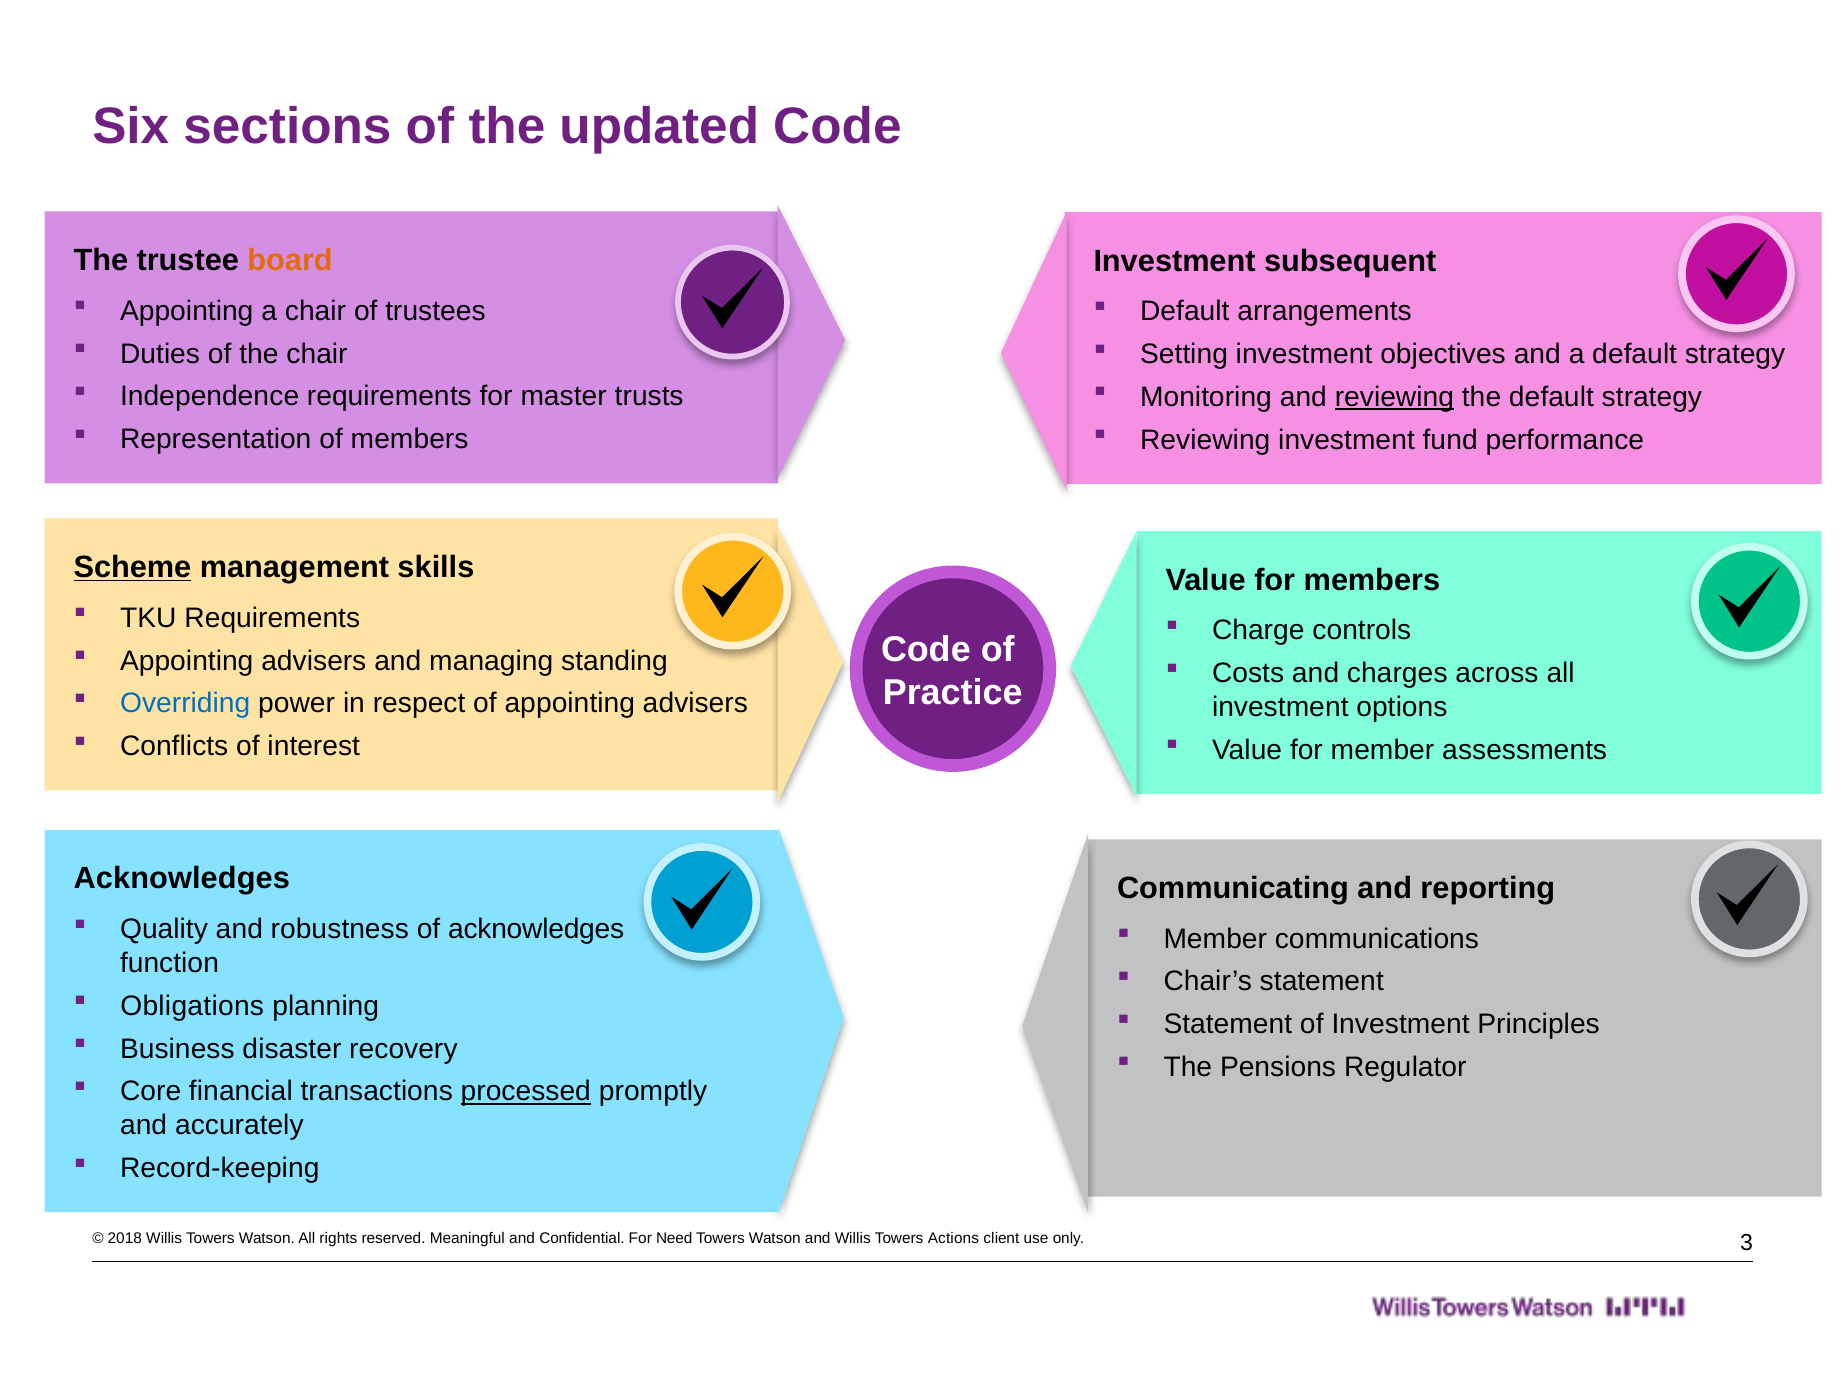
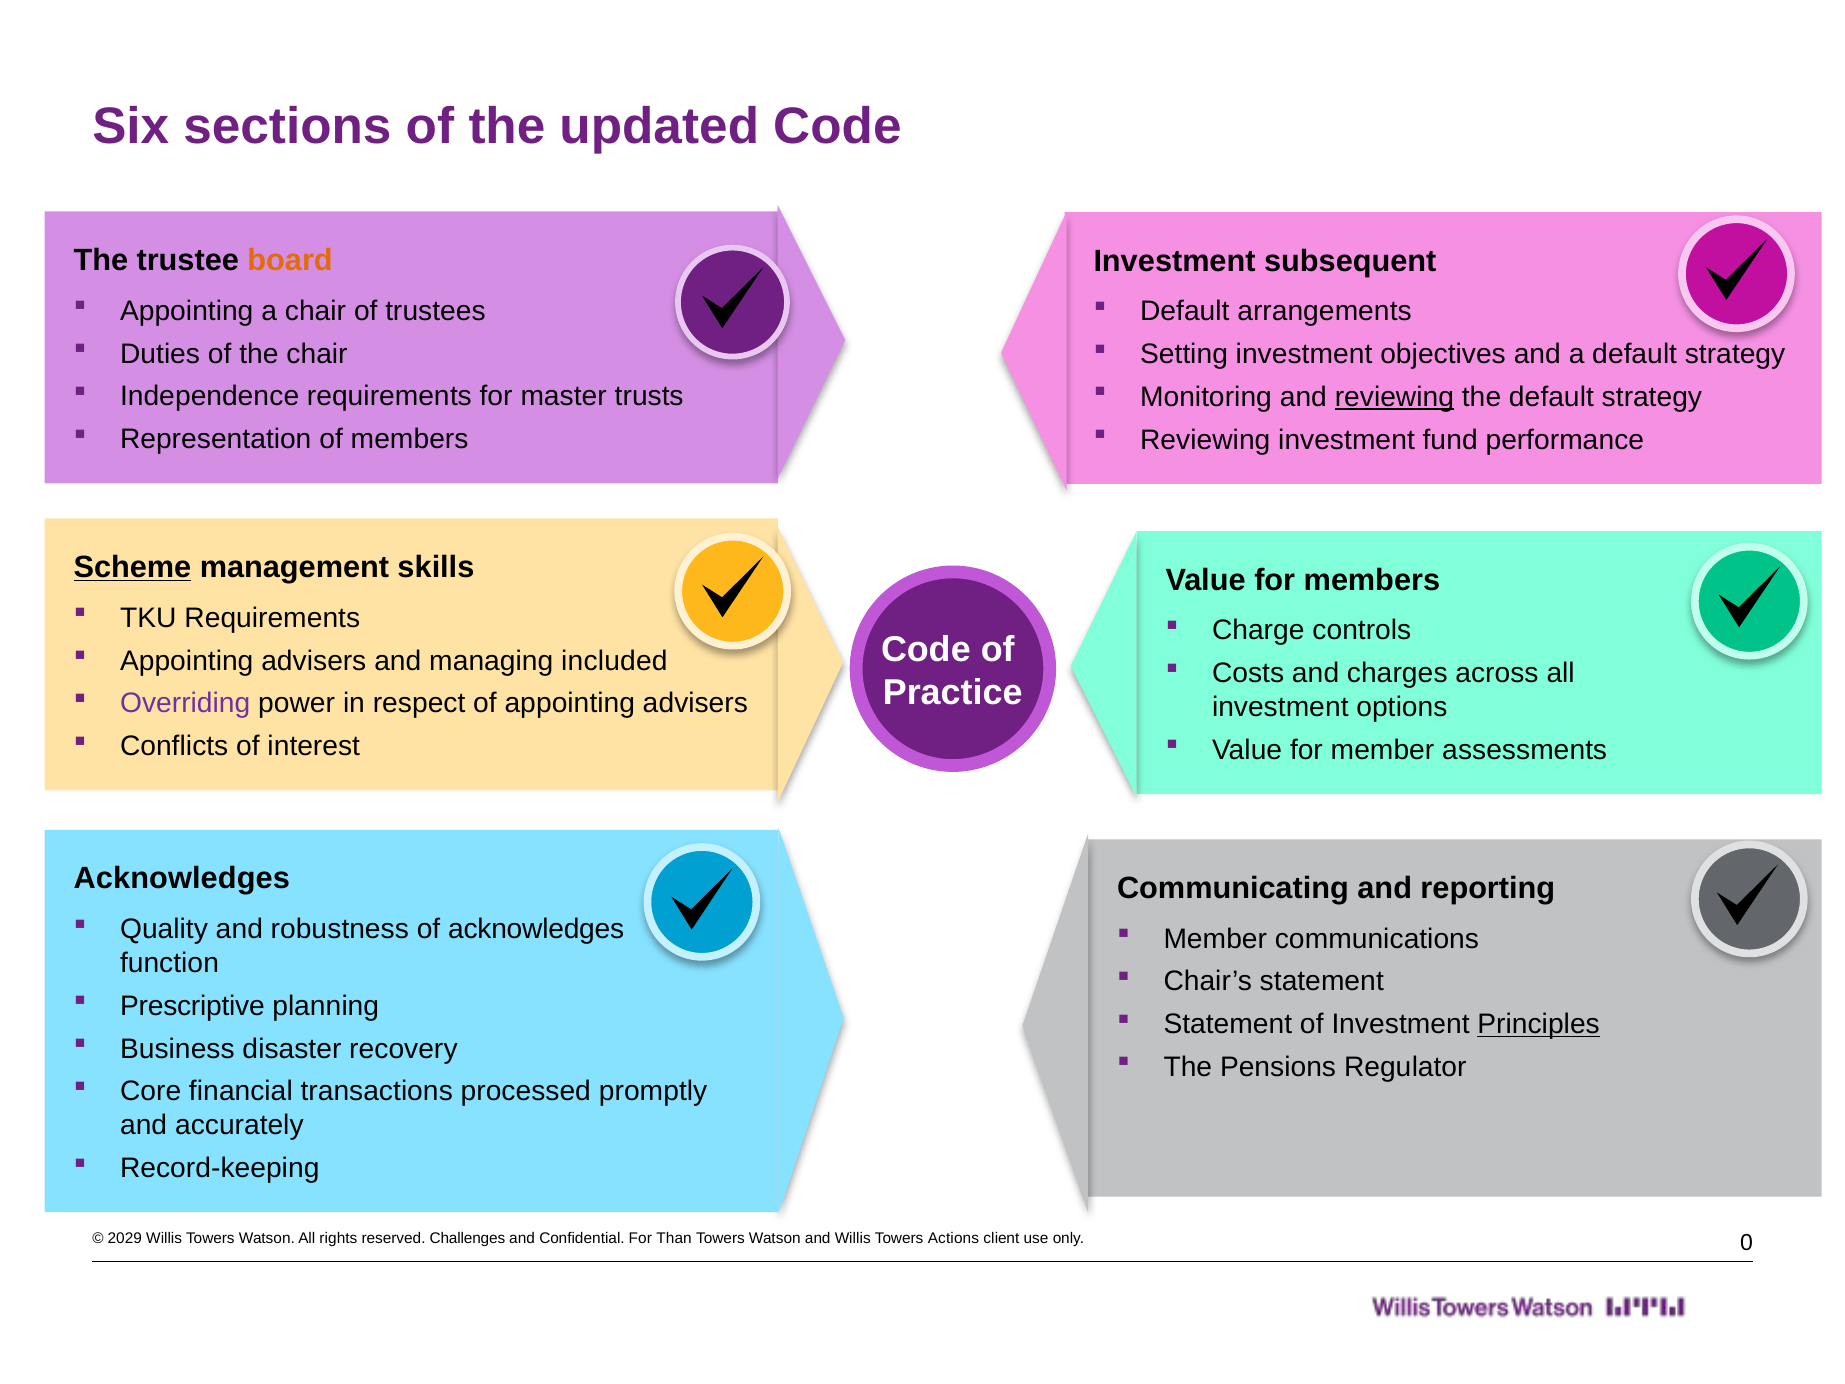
standing: standing -> included
Overriding colour: blue -> purple
Obligations: Obligations -> Prescriptive
Principles underline: none -> present
processed underline: present -> none
2018: 2018 -> 2029
Meaningful: Meaningful -> Challenges
Need: Need -> Than
3: 3 -> 0
